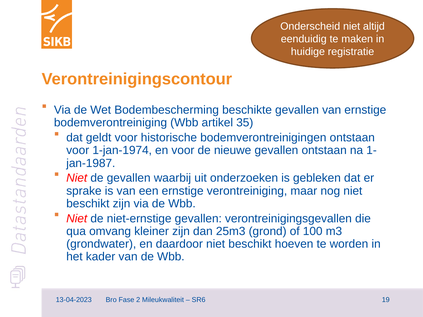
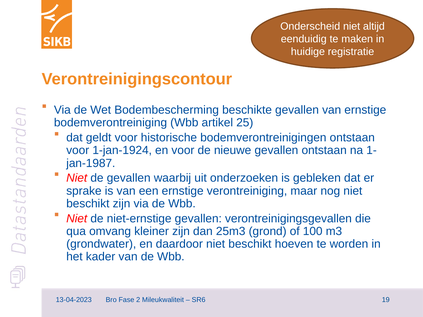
35: 35 -> 25
1-jan-1974: 1-jan-1974 -> 1-jan-1924
